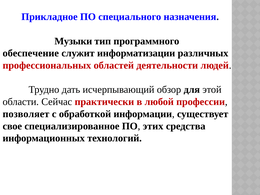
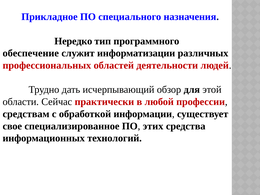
Музыки: Музыки -> Нередко
позволяет: позволяет -> средствам
